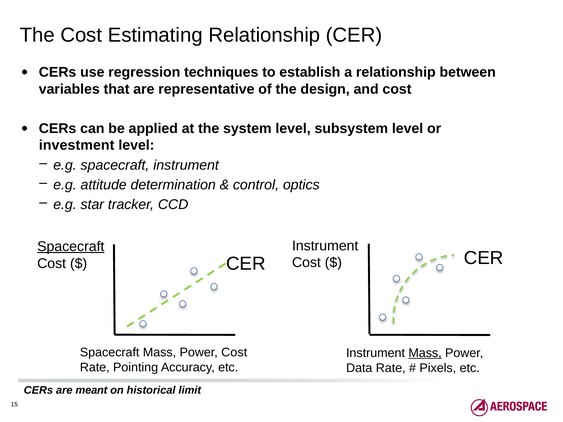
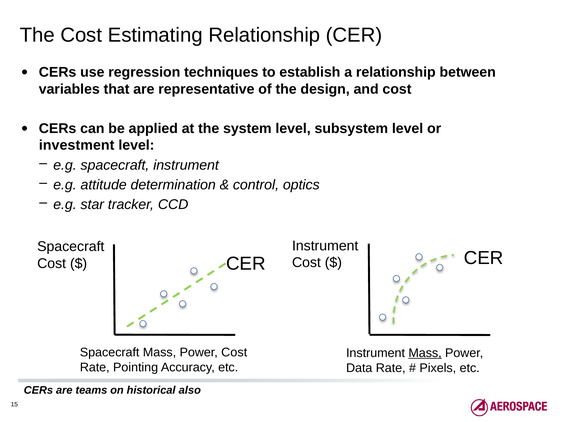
Spacecraft at (71, 247) underline: present -> none
meant: meant -> teams
limit: limit -> also
